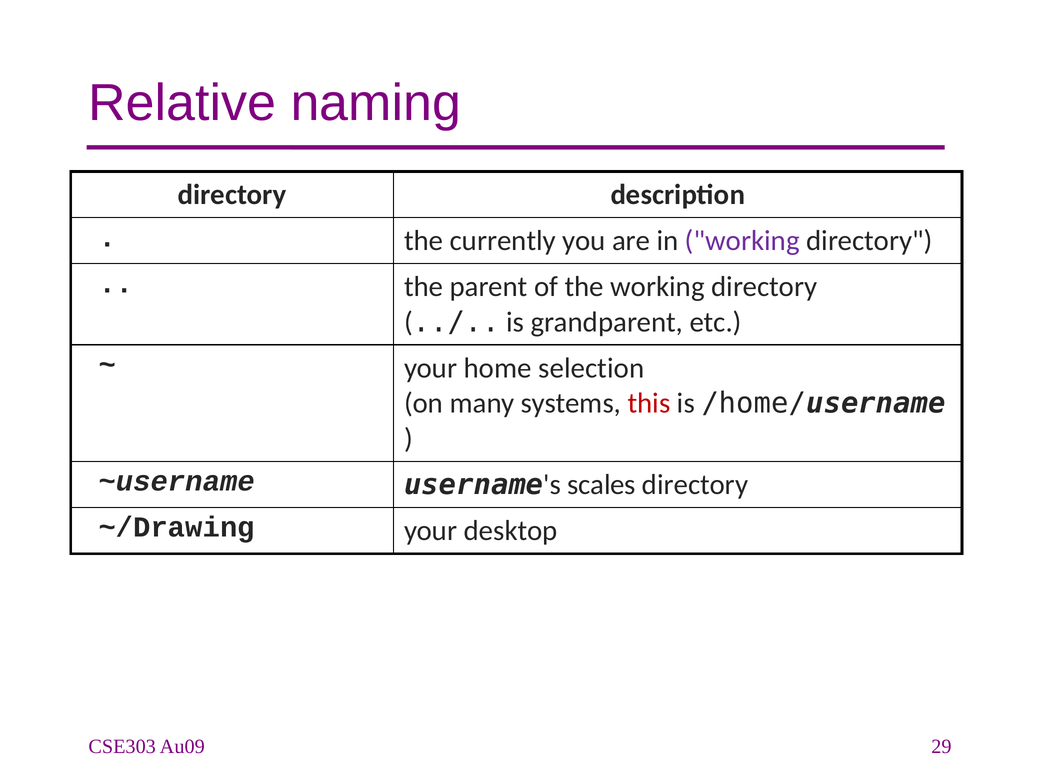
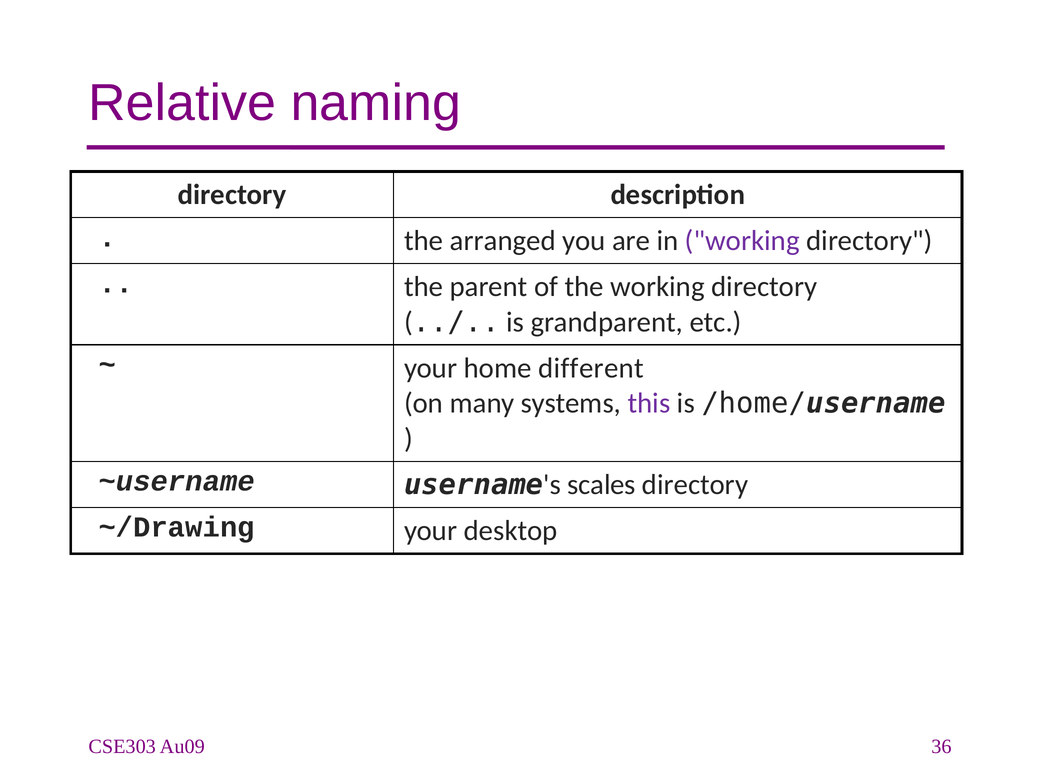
currently: currently -> arranged
selection: selection -> different
this colour: red -> purple
29: 29 -> 36
